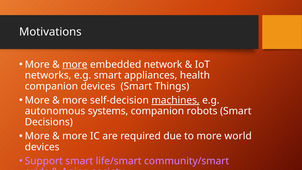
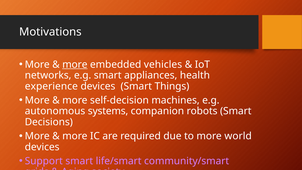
network: network -> vehicles
companion at (51, 86): companion -> experience
machines underline: present -> none
